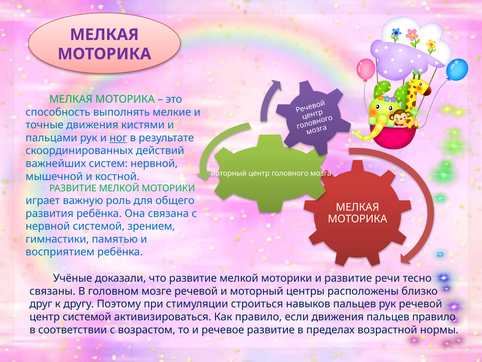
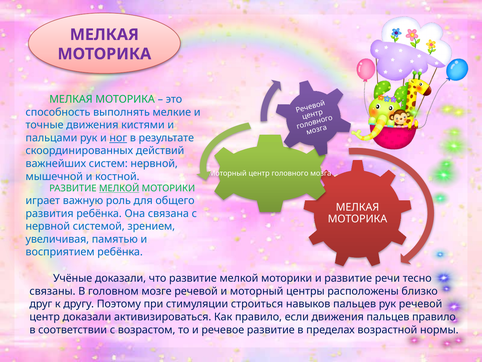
МЕЛКОЙ at (119, 188) underline: none -> present
гимнастики: гимнастики -> увеличивая
центр системой: системой -> доказали
